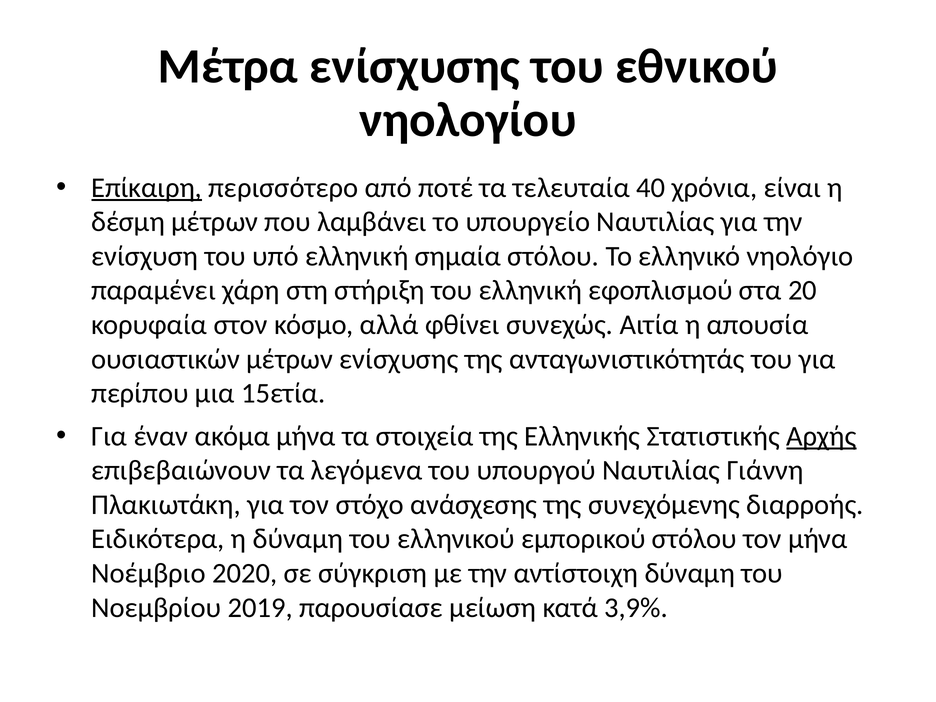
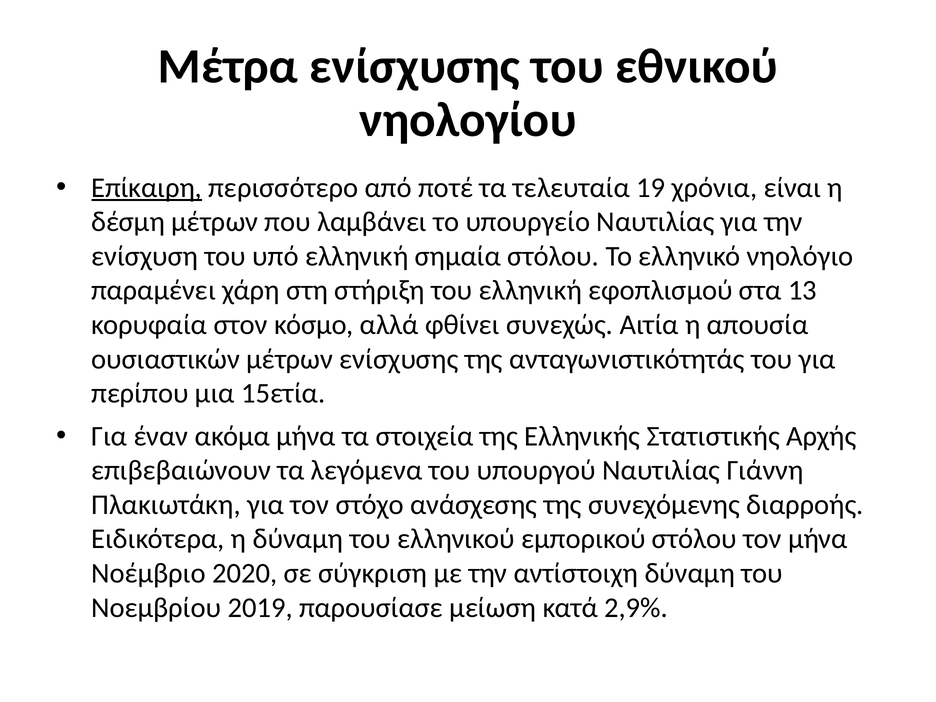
40: 40 -> 19
20: 20 -> 13
Αρχής underline: present -> none
3,9%: 3,9% -> 2,9%
